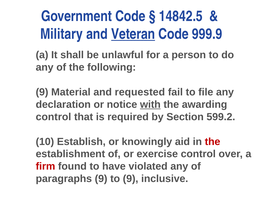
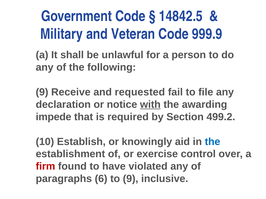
Veteran underline: present -> none
Material: Material -> Receive
control at (53, 117): control -> impede
599.2: 599.2 -> 499.2
the at (213, 142) colour: red -> blue
paragraphs 9: 9 -> 6
